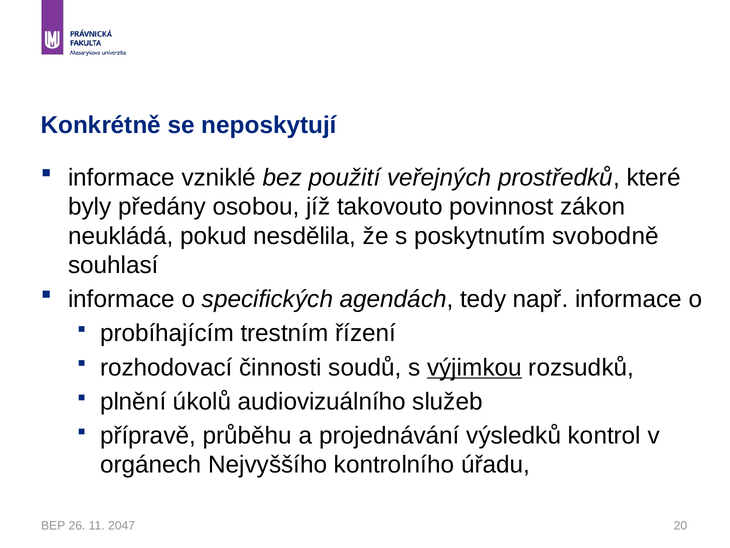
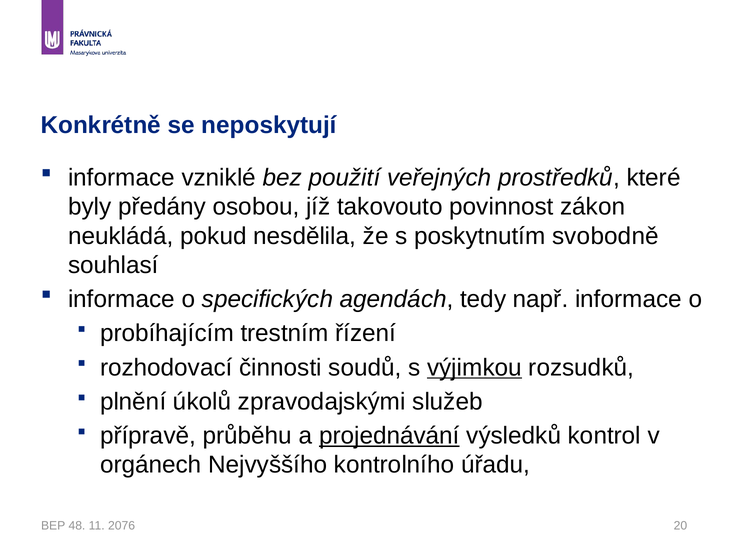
audiovizuálního: audiovizuálního -> zpravodajskými
projednávání underline: none -> present
26: 26 -> 48
2047: 2047 -> 2076
